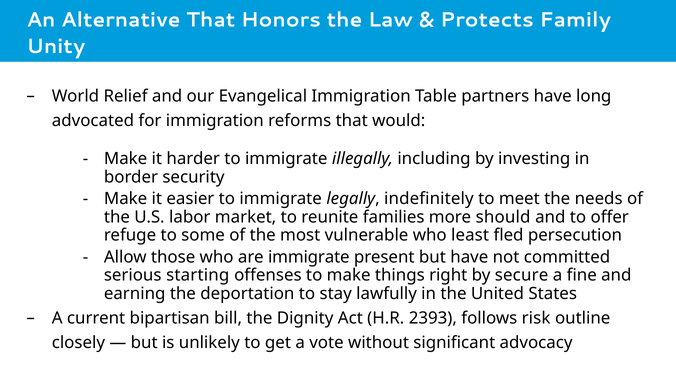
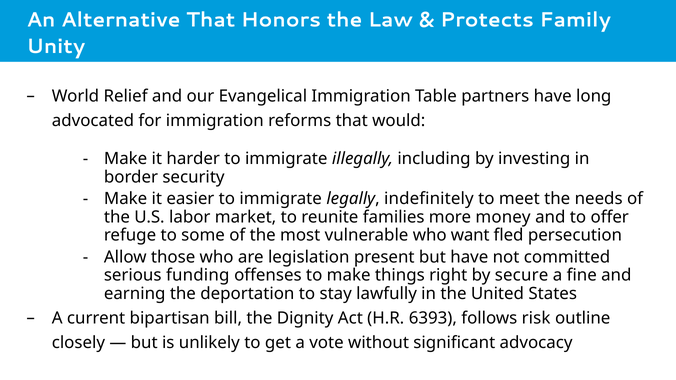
should: should -> money
least: least -> want
are immigrate: immigrate -> legislation
starting: starting -> funding
2393: 2393 -> 6393
